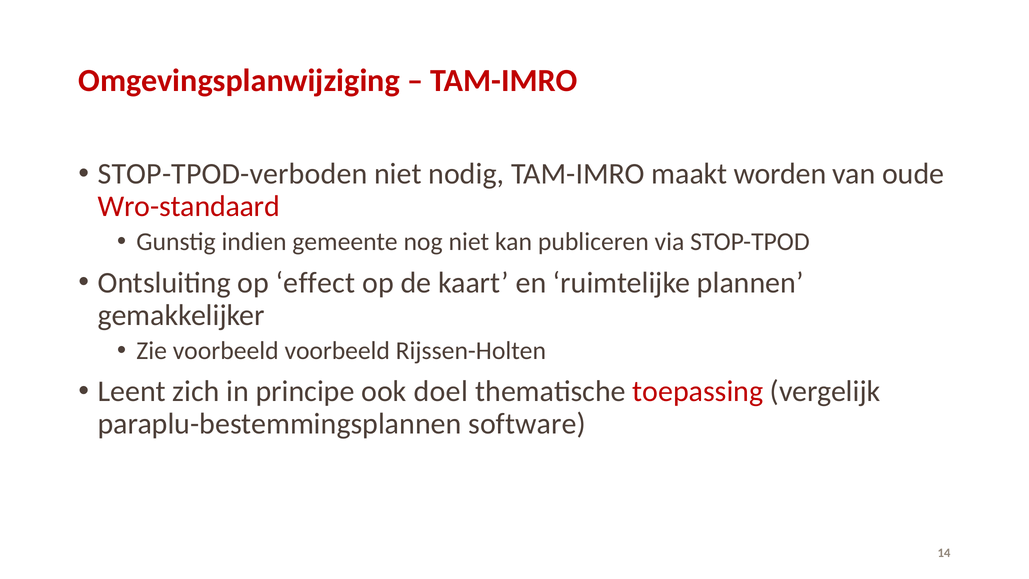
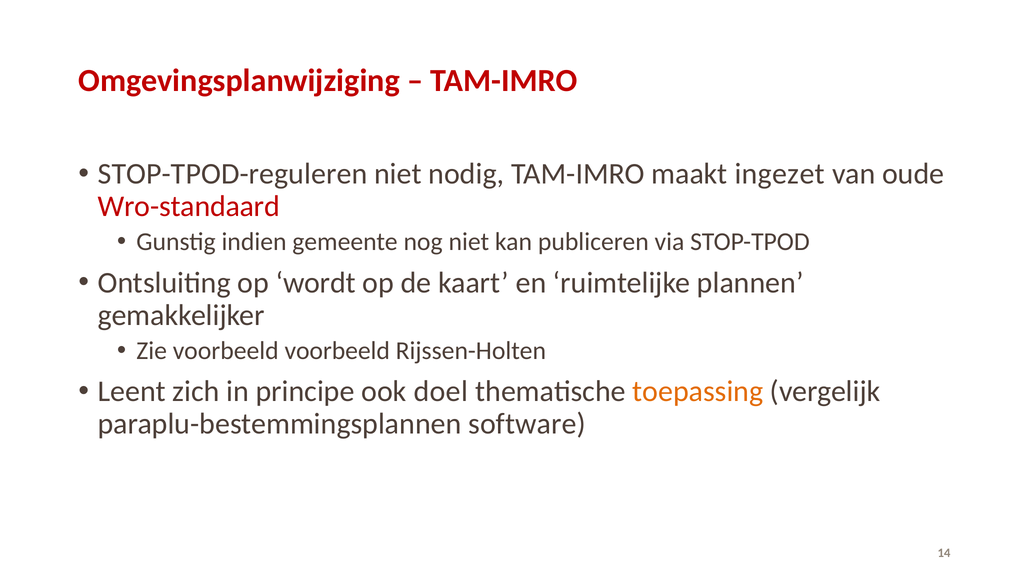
STOP-TPOD-verboden: STOP-TPOD-verboden -> STOP-TPOD-reguleren
worden: worden -> ingezet
effect: effect -> wordt
toepassing colour: red -> orange
